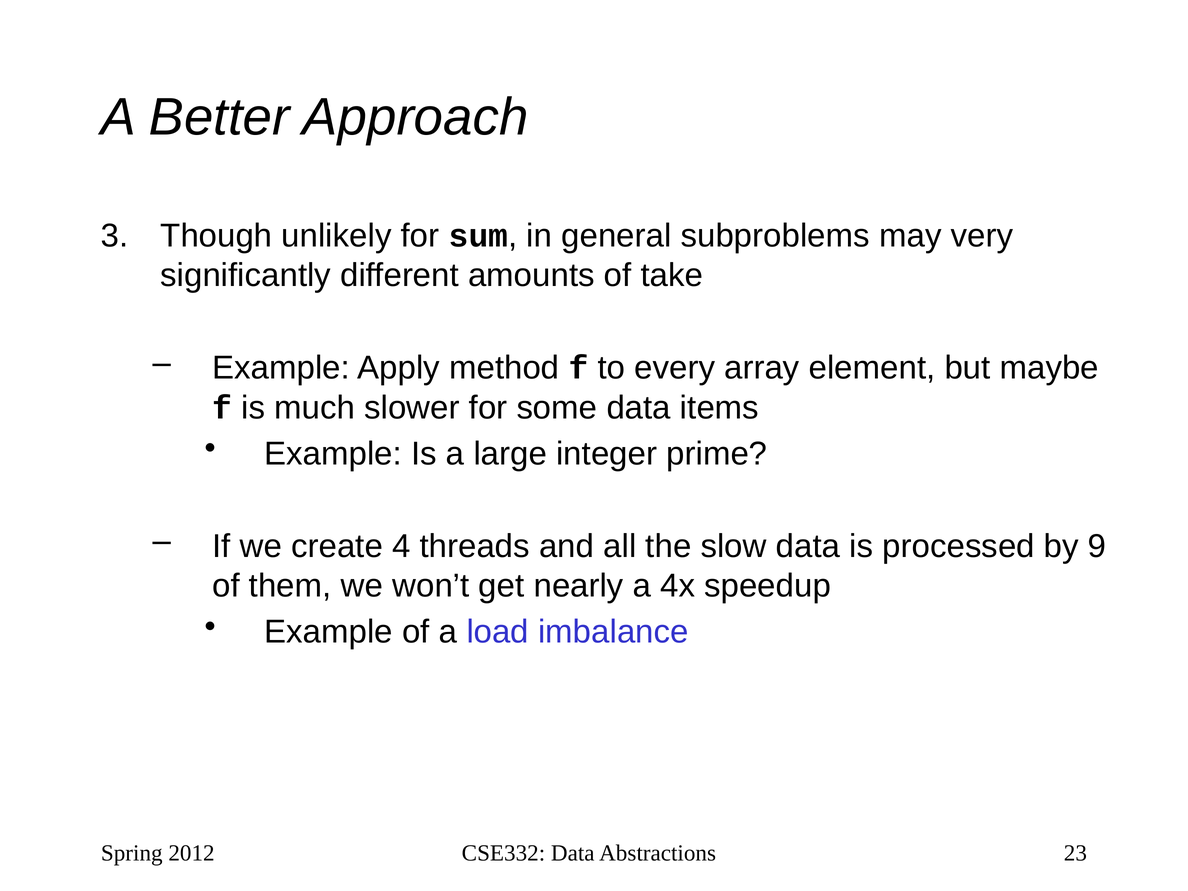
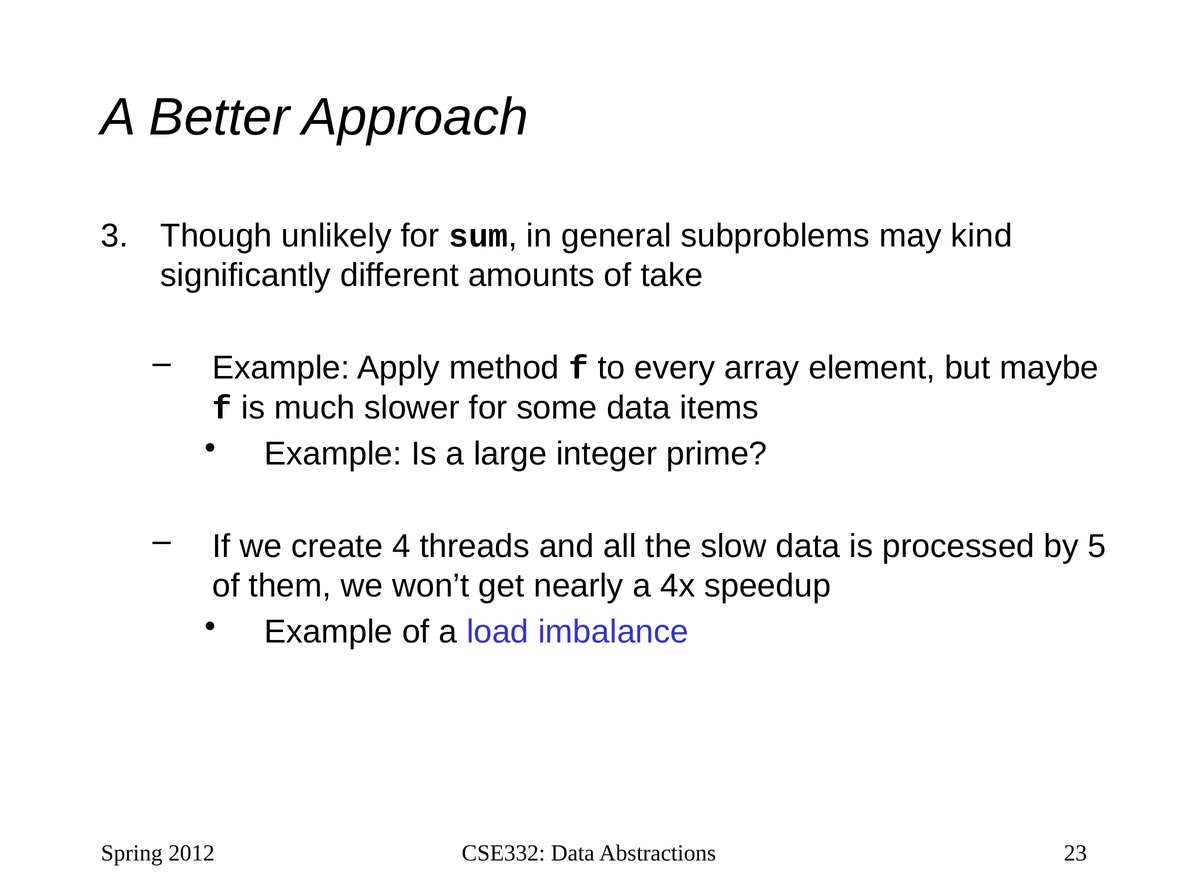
very: very -> kind
9: 9 -> 5
